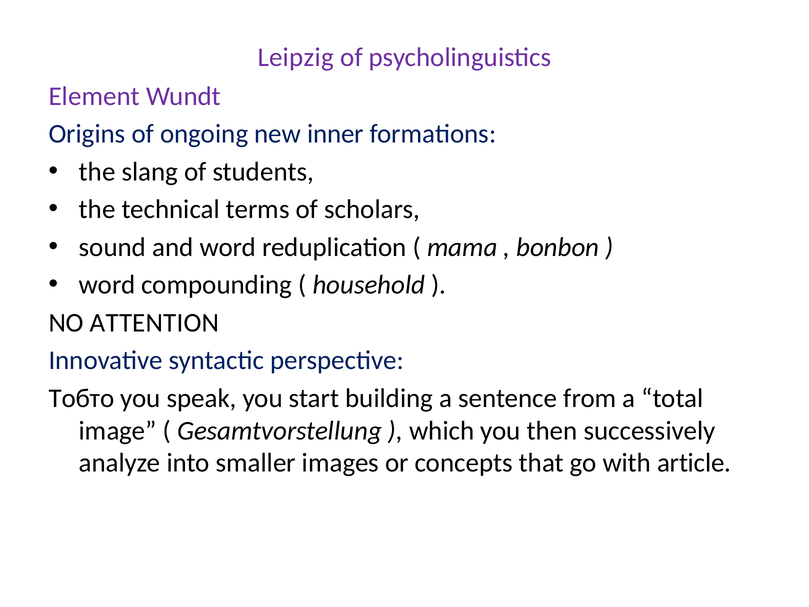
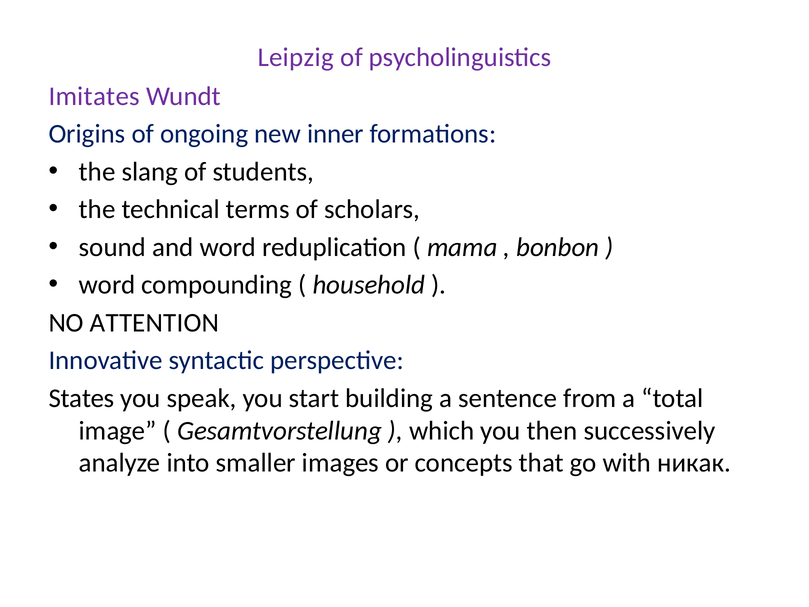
Element: Element -> Imitates
Тобто: Тобто -> States
article: article -> никак
